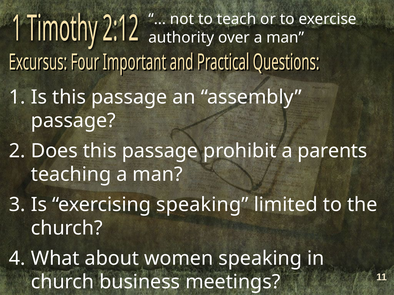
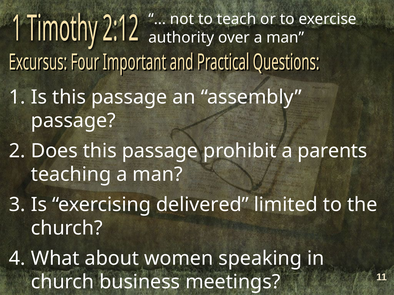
exercising speaking: speaking -> delivered
